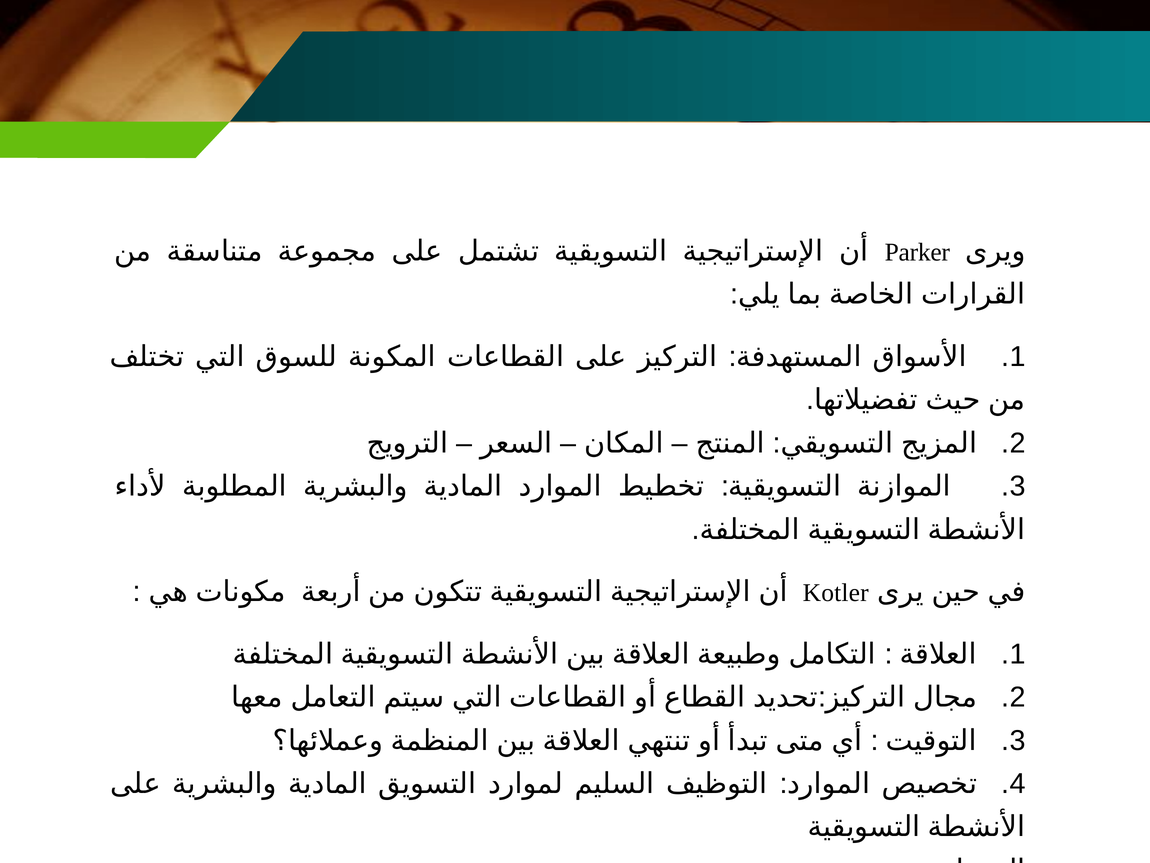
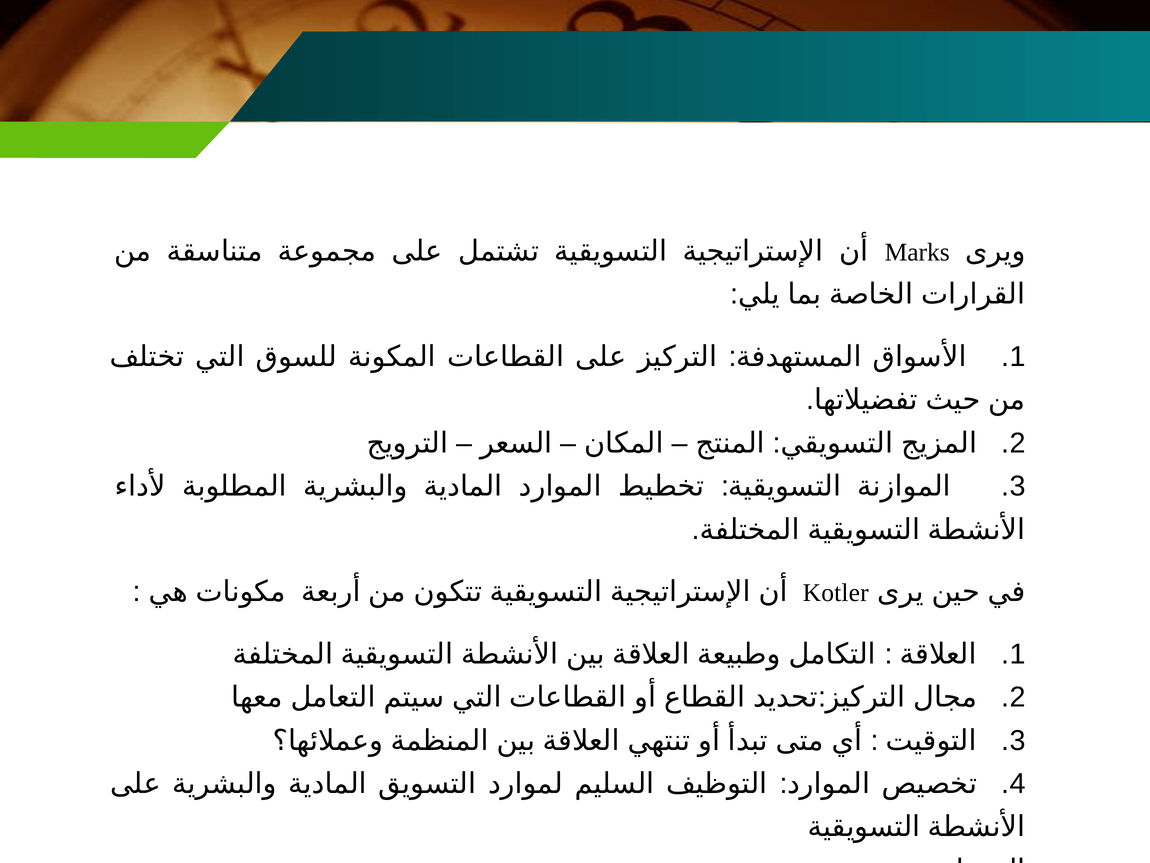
Parker: Parker -> Marks
